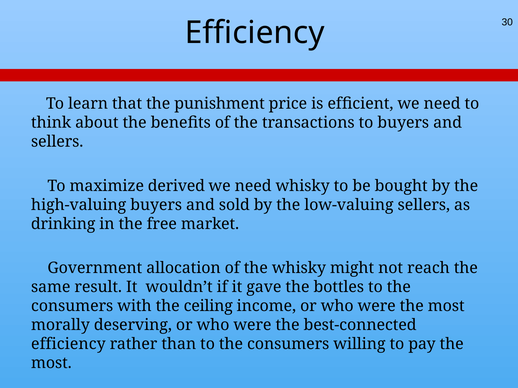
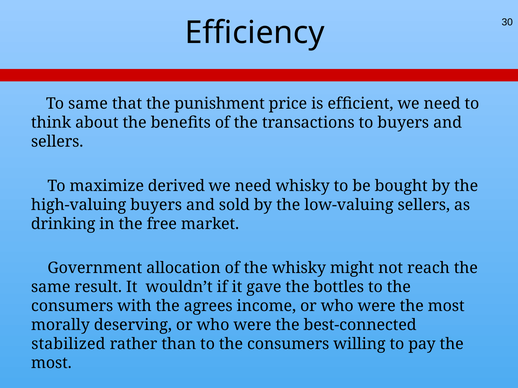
To learn: learn -> same
ceiling: ceiling -> agrees
efficiency at (68, 344): efficiency -> stabilized
